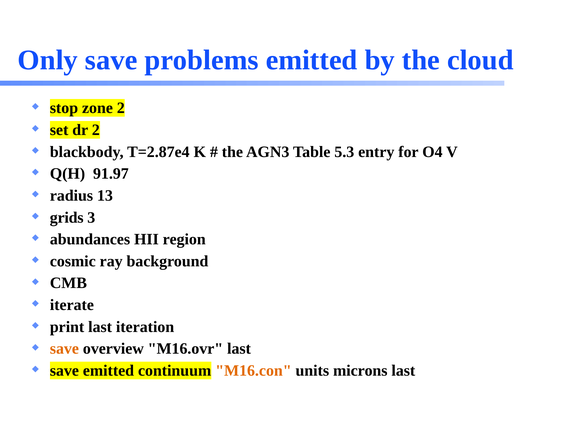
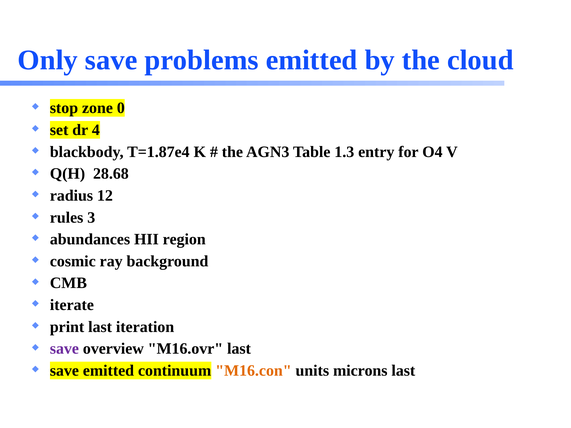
zone 2: 2 -> 0
dr 2: 2 -> 4
T=2.87e4: T=2.87e4 -> T=1.87e4
5.3: 5.3 -> 1.3
91.97: 91.97 -> 28.68
13: 13 -> 12
grids: grids -> rules
save at (64, 349) colour: orange -> purple
